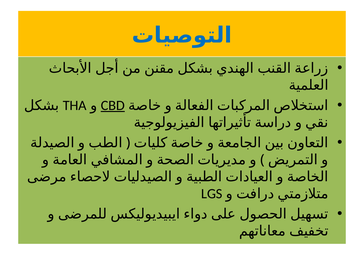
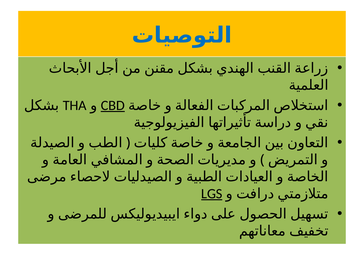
LGS underline: none -> present
